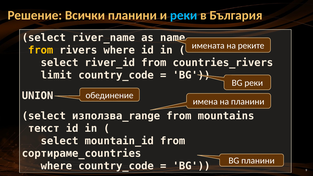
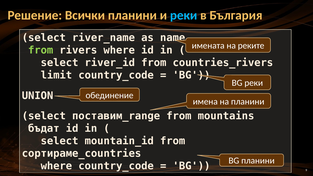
from at (41, 50) colour: yellow -> light green
използва_range: използва_range -> поставим_range
текст: текст -> бъдат
